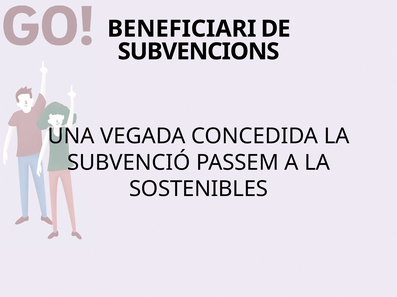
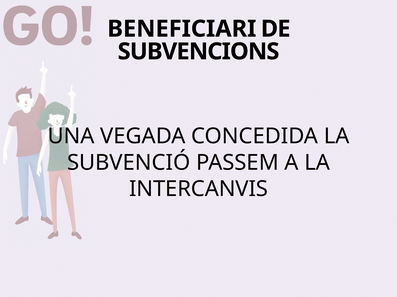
SOSTENIBLES: SOSTENIBLES -> INTERCANVIS
